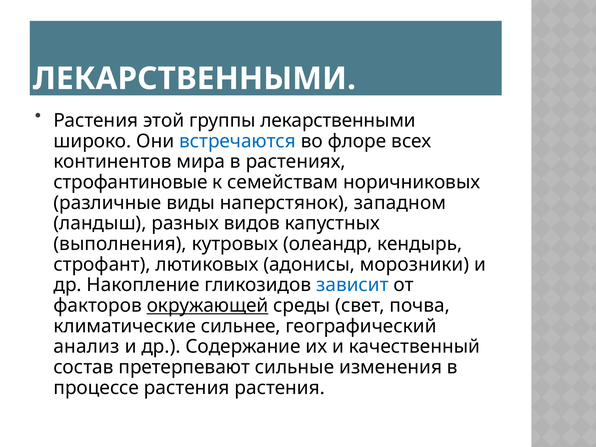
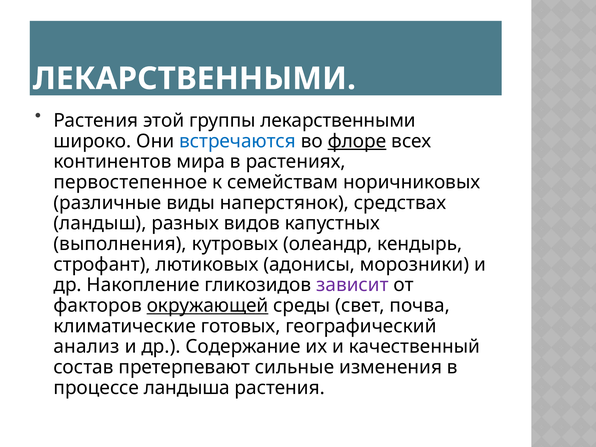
флоре underline: none -> present
строфантиновые: строфантиновые -> первостепенное
западном: западном -> средствах
зависит colour: blue -> purple
сильнее: сильнее -> готовых
процессе растения: растения -> ландыша
